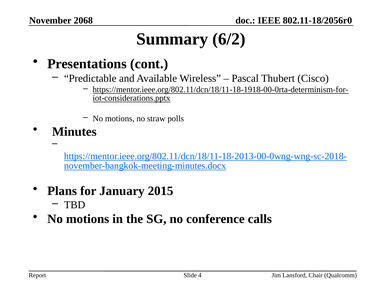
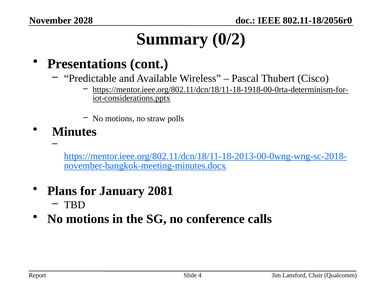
2068: 2068 -> 2028
6/2: 6/2 -> 0/2
2015: 2015 -> 2081
